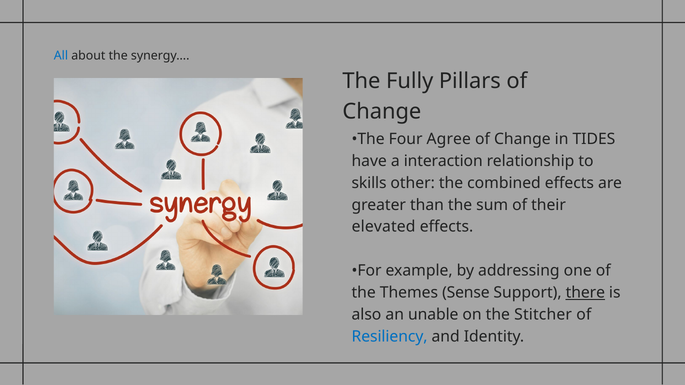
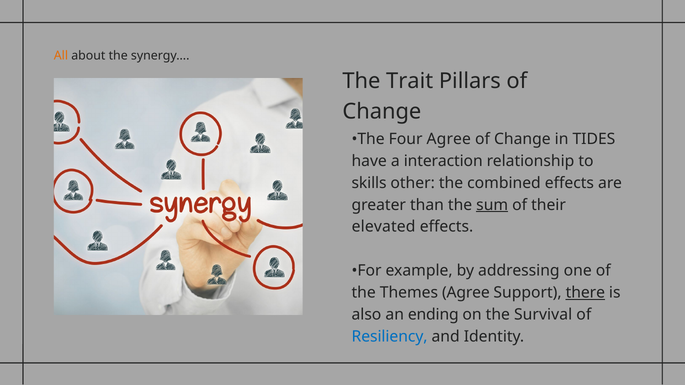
All colour: blue -> orange
Fully: Fully -> Trait
sum underline: none -> present
Themes Sense: Sense -> Agree
unable: unable -> ending
Stitcher: Stitcher -> Survival
